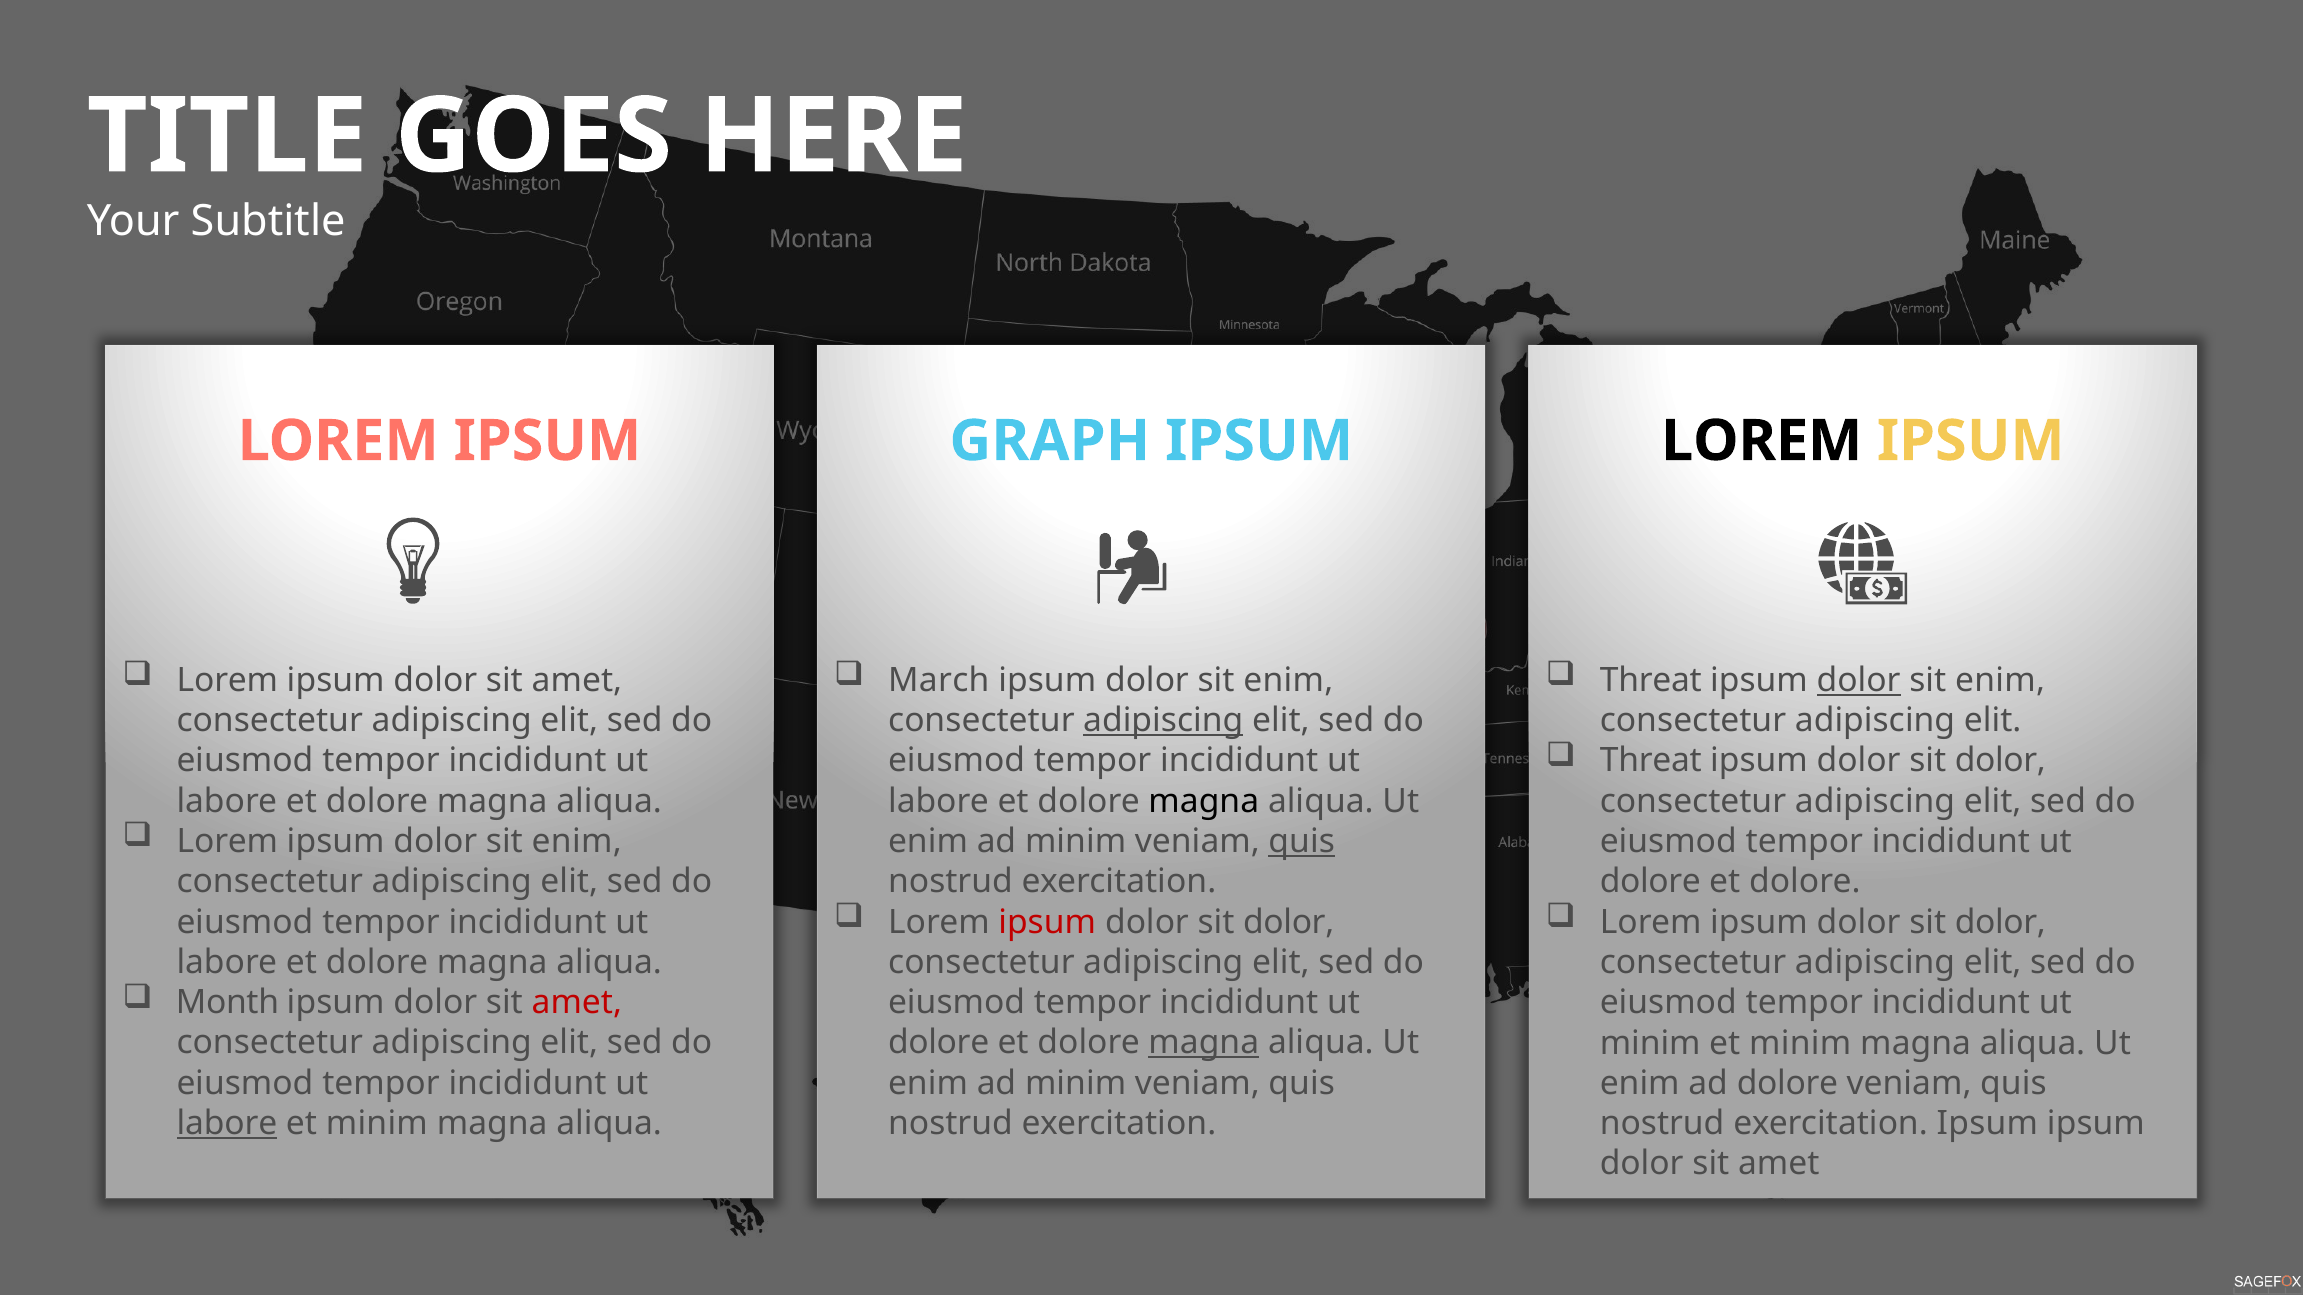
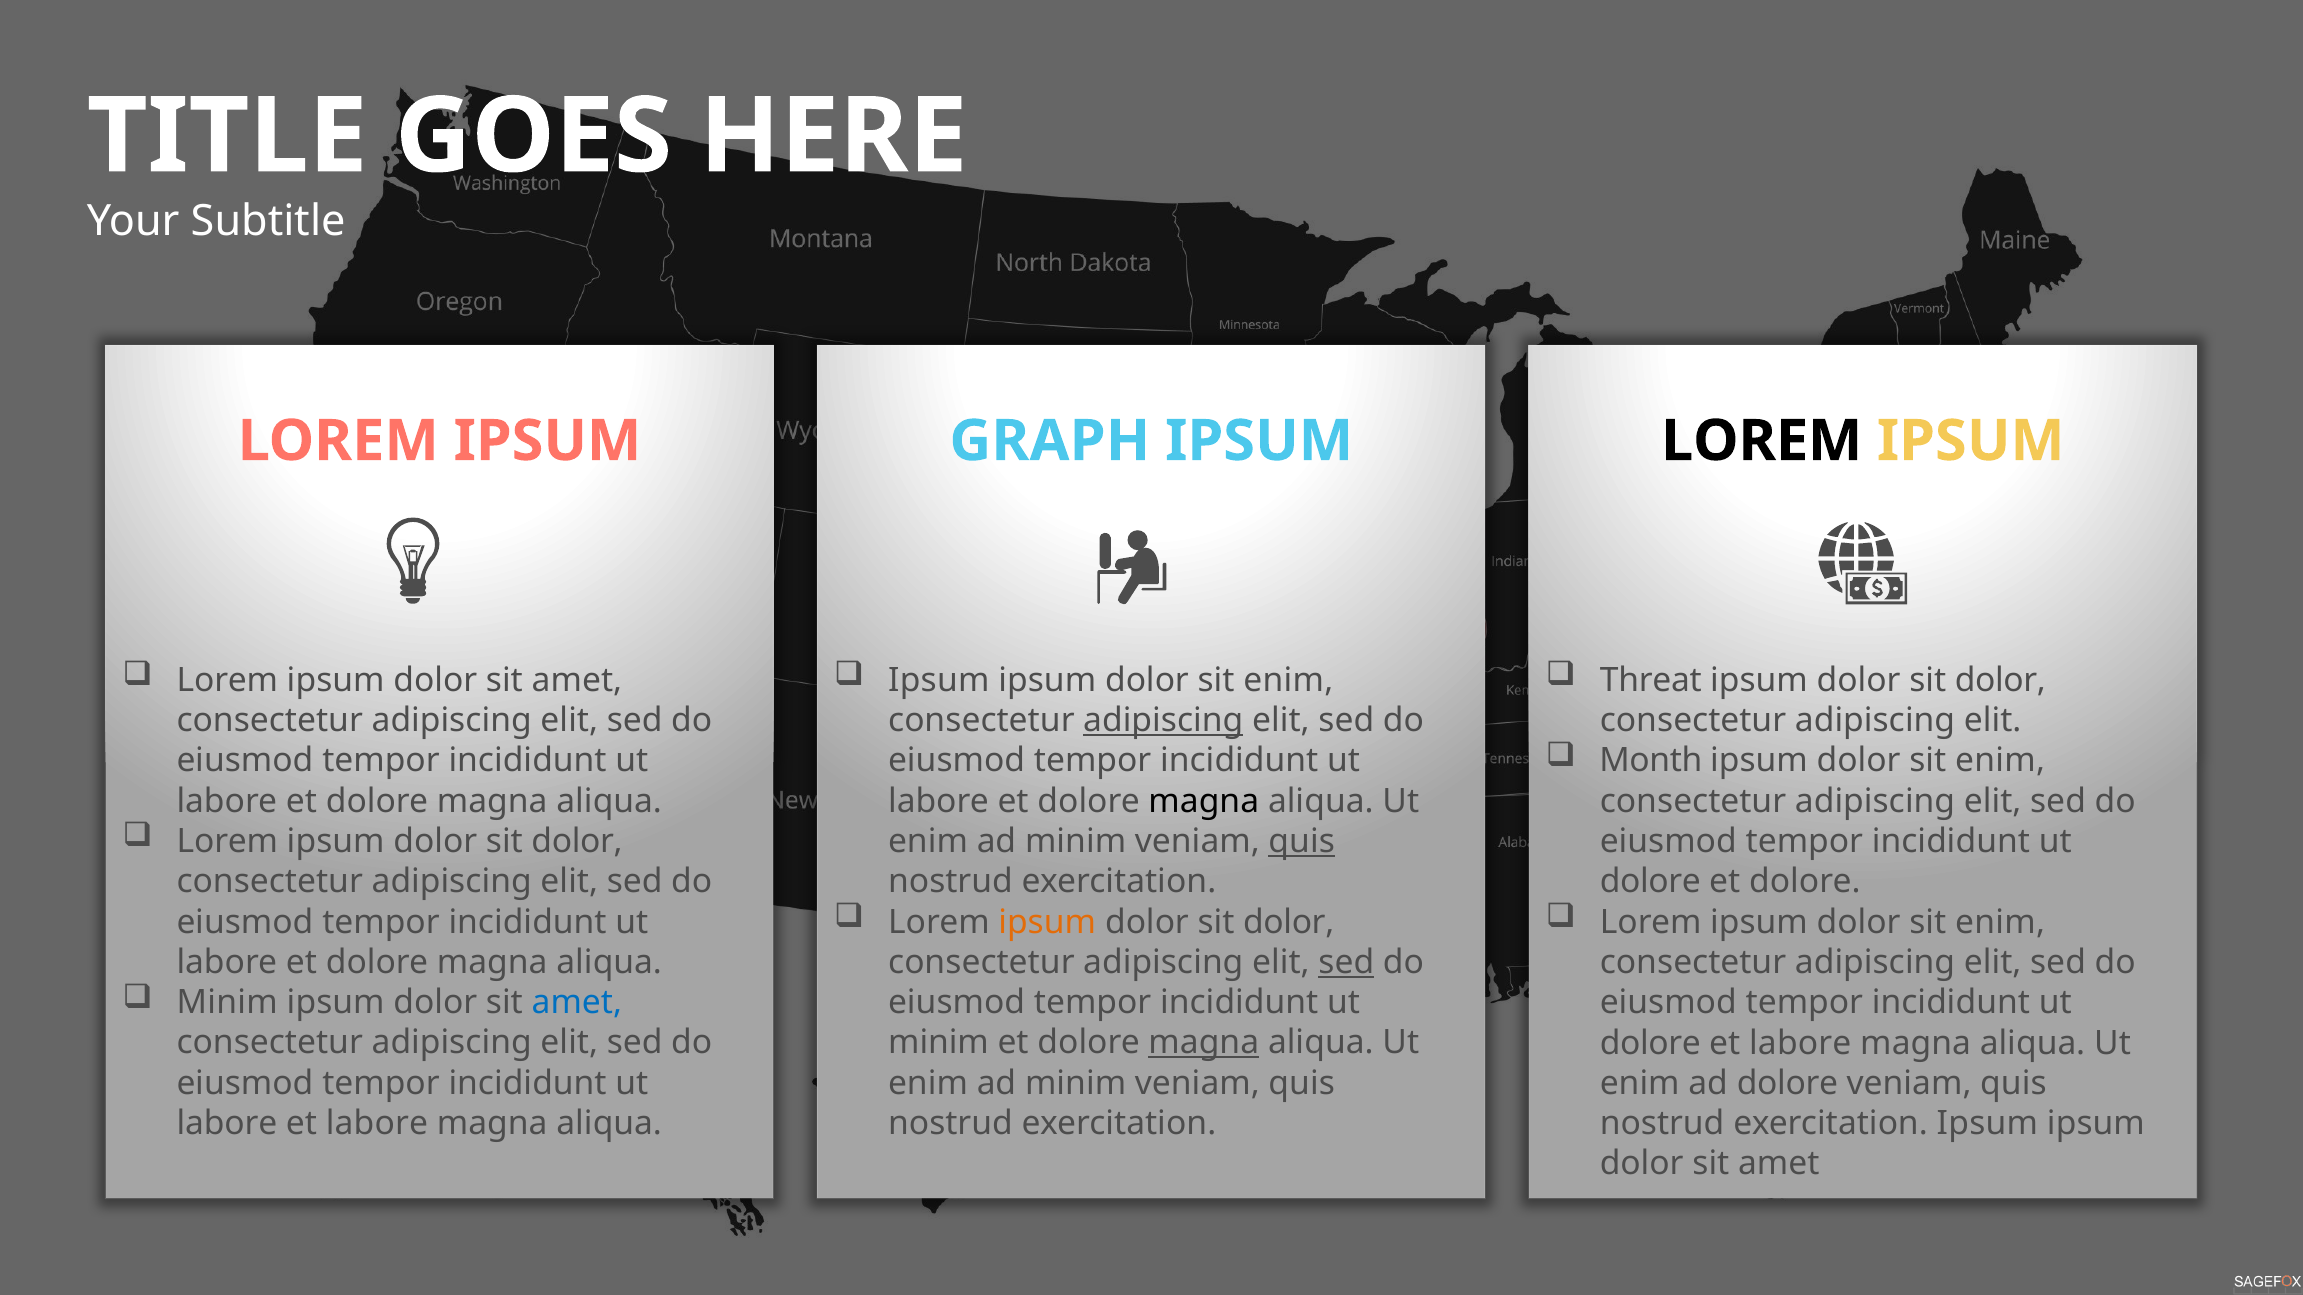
March at (939, 680): March -> Ipsum
dolor at (1859, 680) underline: present -> none
enim at (2000, 680): enim -> dolor
Threat at (1651, 761): Threat -> Month
dolor at (2000, 761): dolor -> enim
enim at (577, 842): enim -> dolor
ipsum at (1047, 922) colour: red -> orange
dolor at (2000, 922): dolor -> enim
sed at (1346, 963) underline: none -> present
Month at (227, 1003): Month -> Minim
amet at (577, 1003) colour: red -> blue
dolore at (939, 1043): dolore -> minim
minim at (1650, 1043): minim -> dolore
minim at (1800, 1043): minim -> labore
labore at (227, 1124) underline: present -> none
minim at (377, 1124): minim -> labore
